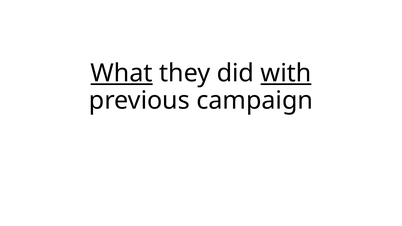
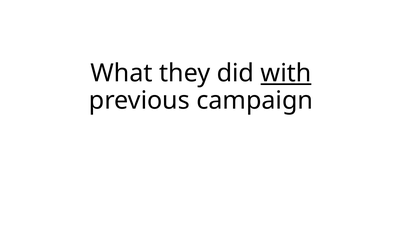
What underline: present -> none
